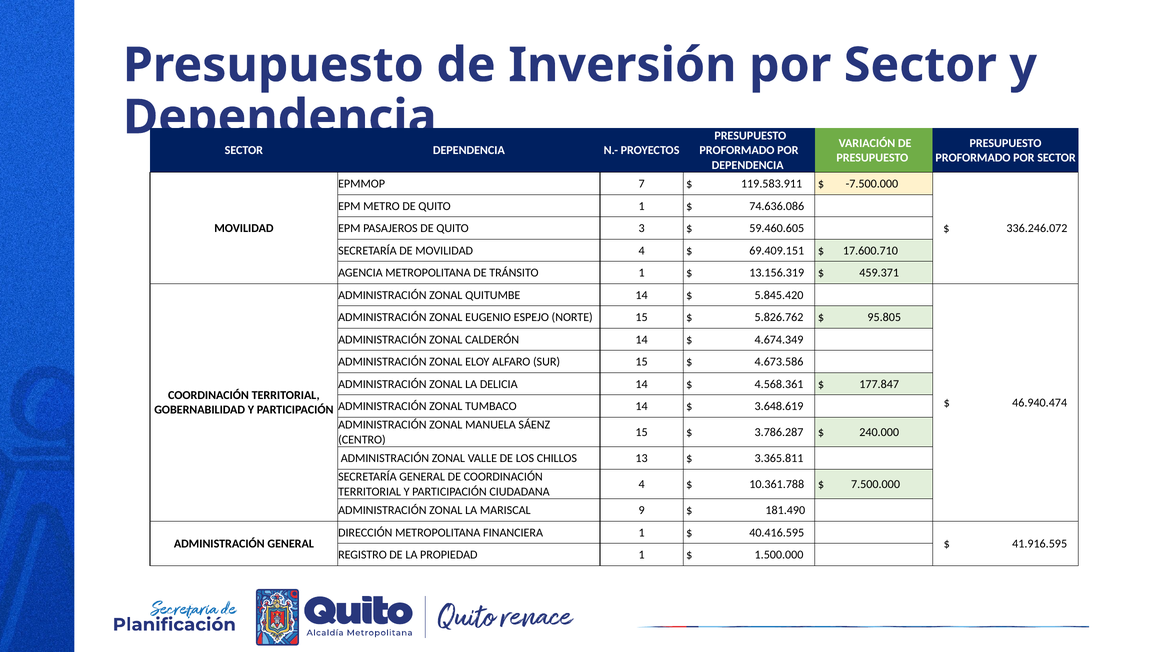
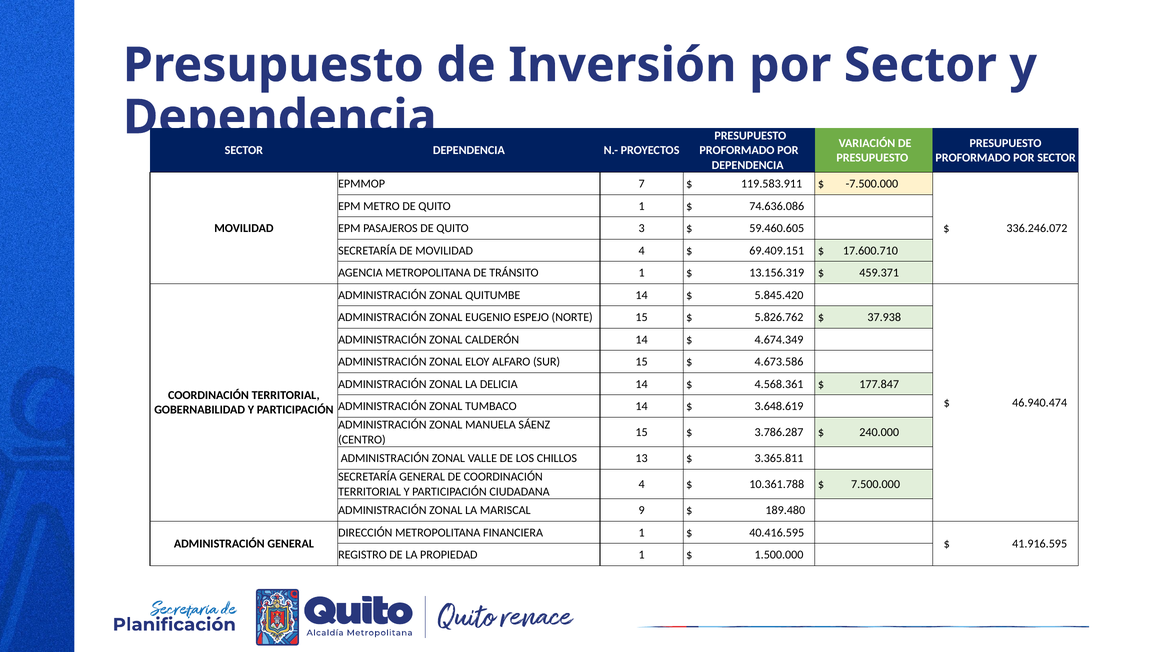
95.805: 95.805 -> 37.938
181.490: 181.490 -> 189.480
